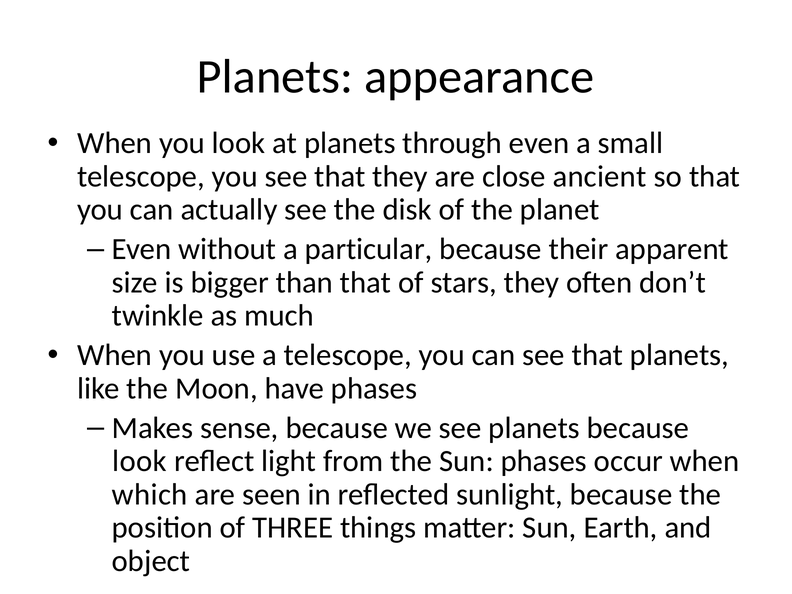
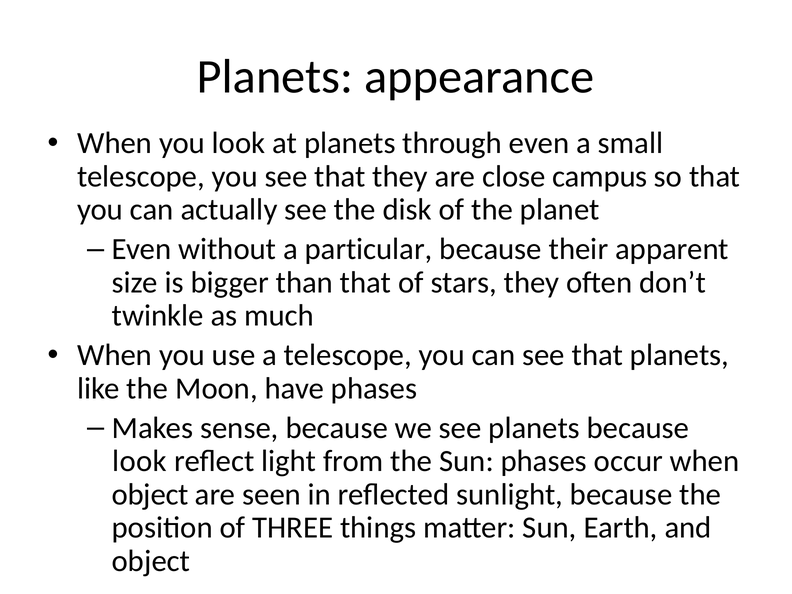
ancient: ancient -> campus
which at (150, 494): which -> object
